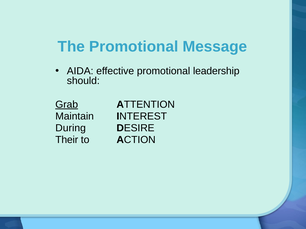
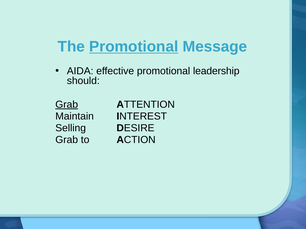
Promotional at (134, 47) underline: none -> present
During: During -> Selling
Their at (67, 140): Their -> Grab
